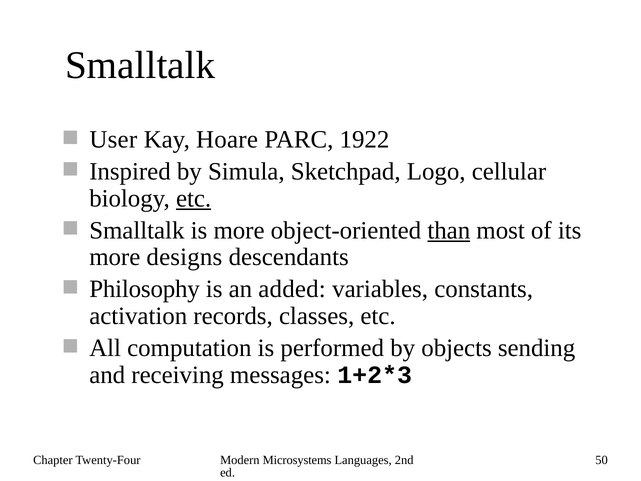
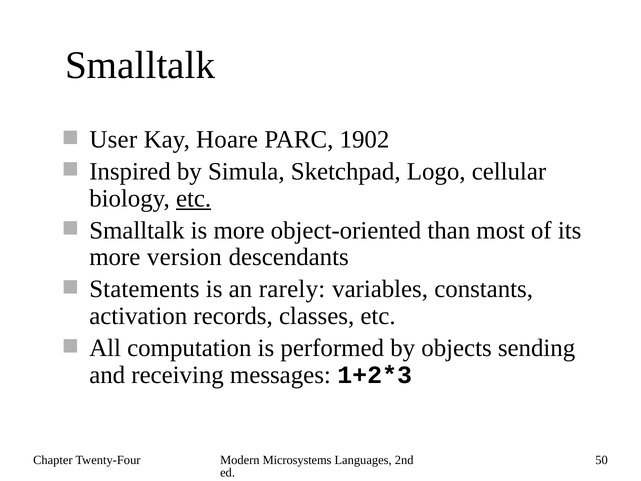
1922: 1922 -> 1902
than underline: present -> none
designs: designs -> version
Philosophy: Philosophy -> Statements
added: added -> rarely
